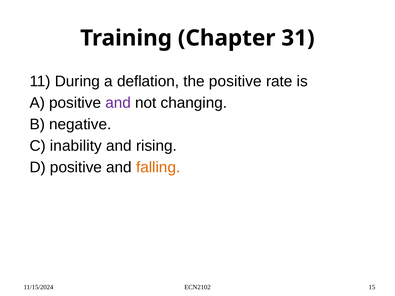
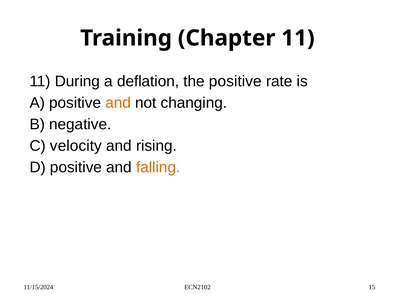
Chapter 31: 31 -> 11
and at (118, 103) colour: purple -> orange
inability: inability -> velocity
